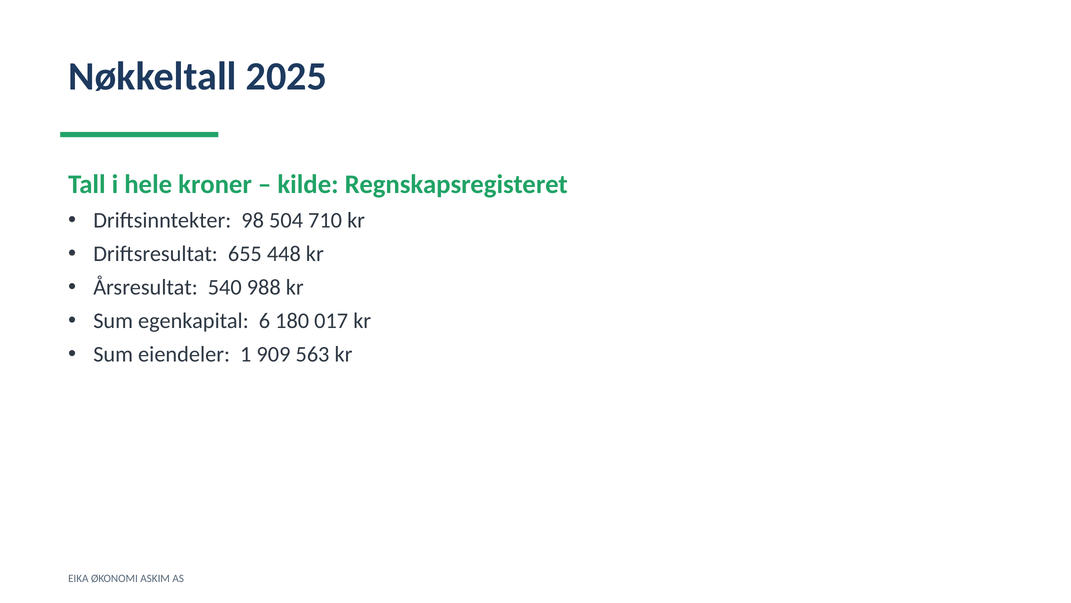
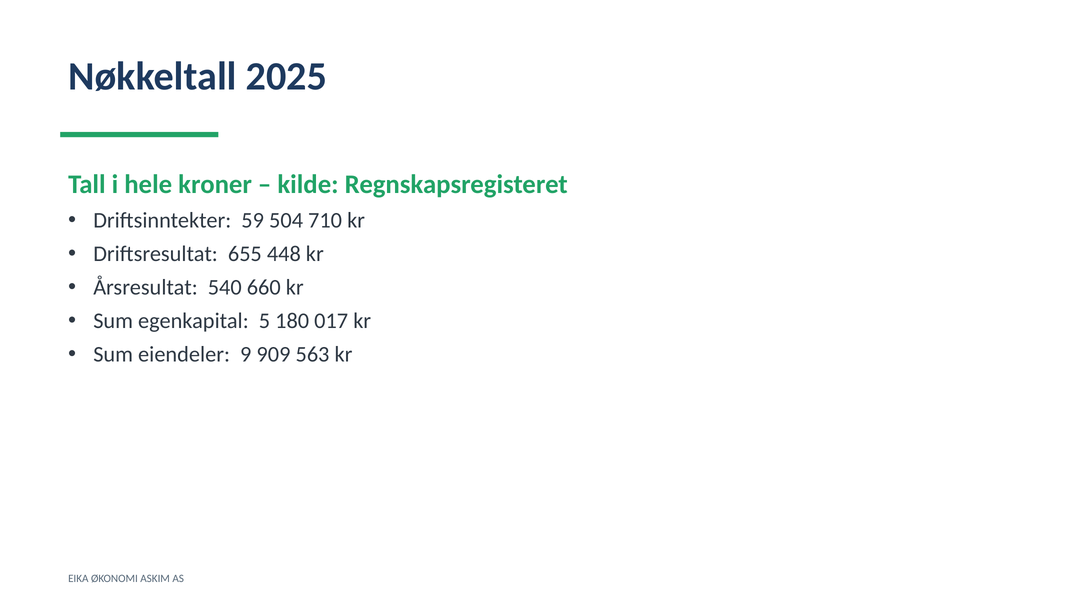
98: 98 -> 59
988: 988 -> 660
6: 6 -> 5
1: 1 -> 9
